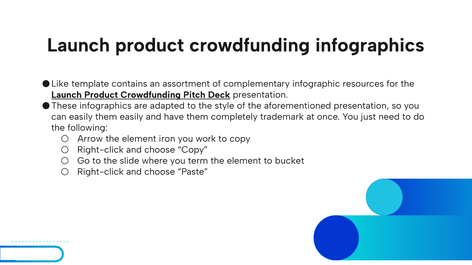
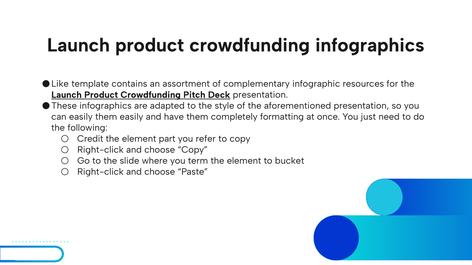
trademark: trademark -> formatting
Arrow: Arrow -> Credit
iron: iron -> part
work: work -> refer
